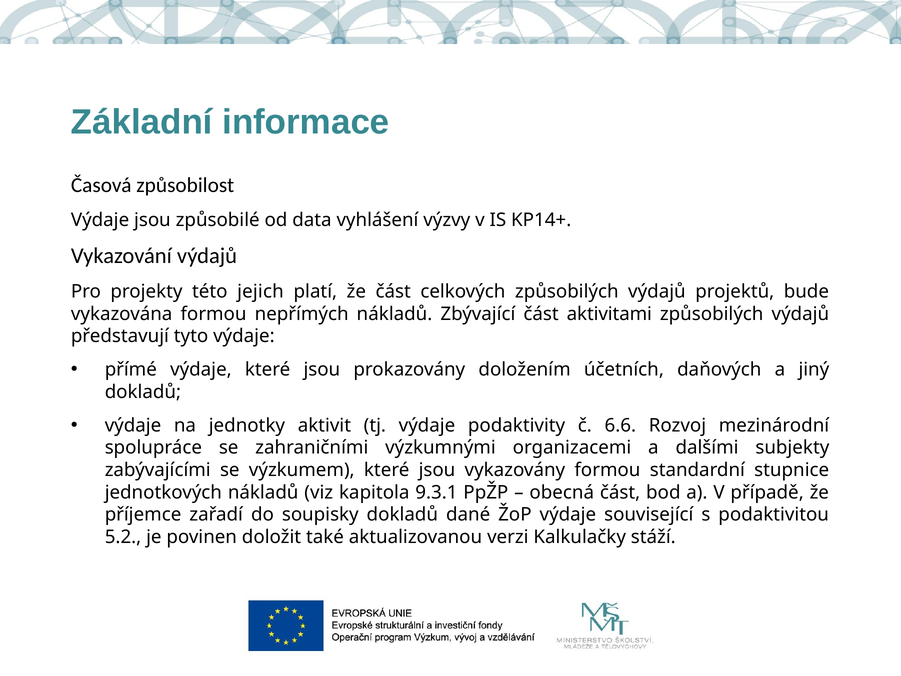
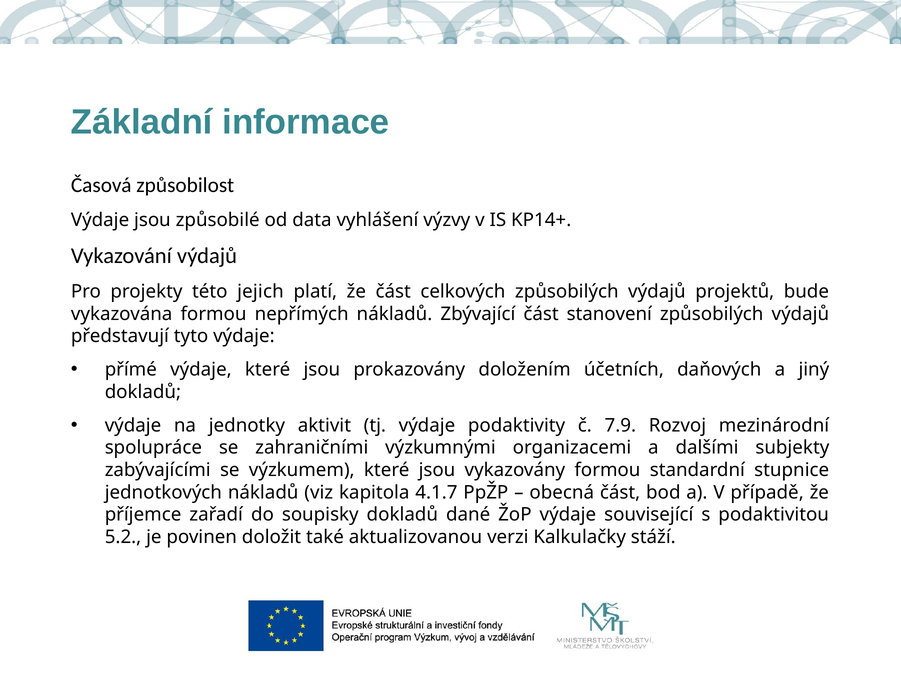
aktivitami: aktivitami -> stanovení
6.6: 6.6 -> 7.9
9.3.1: 9.3.1 -> 4.1.7
